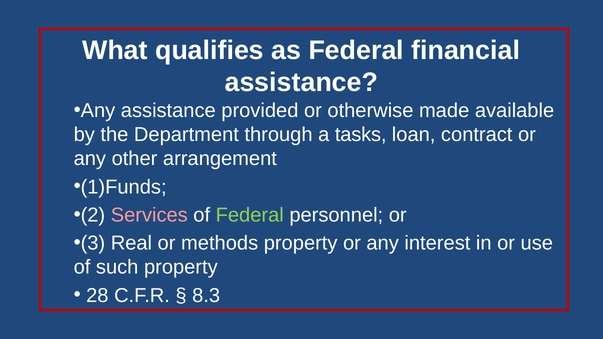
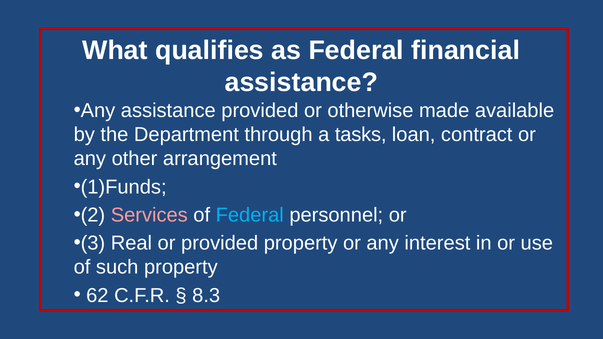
Federal at (250, 215) colour: light green -> light blue
or methods: methods -> provided
28: 28 -> 62
